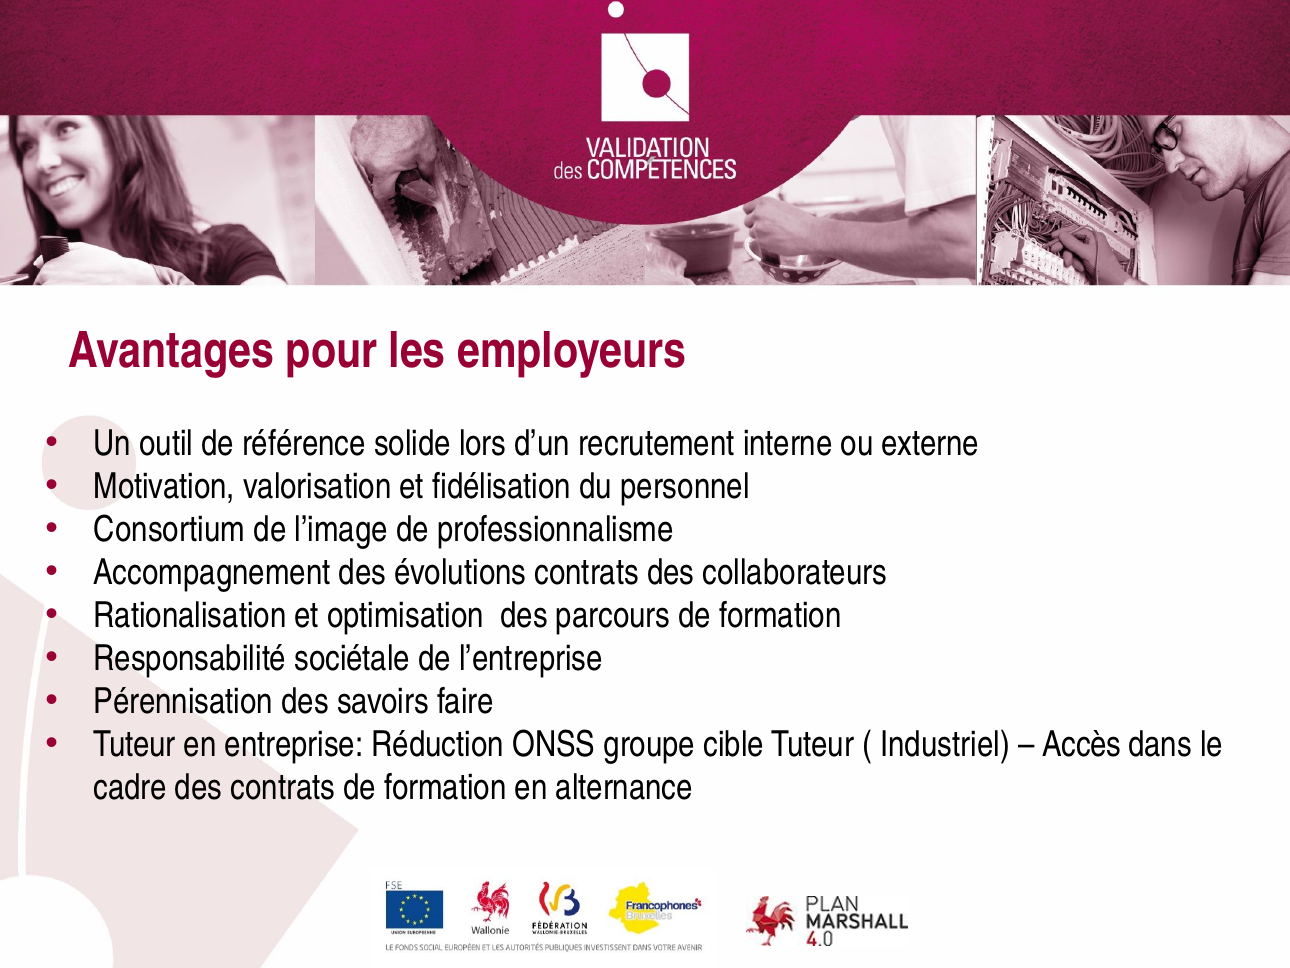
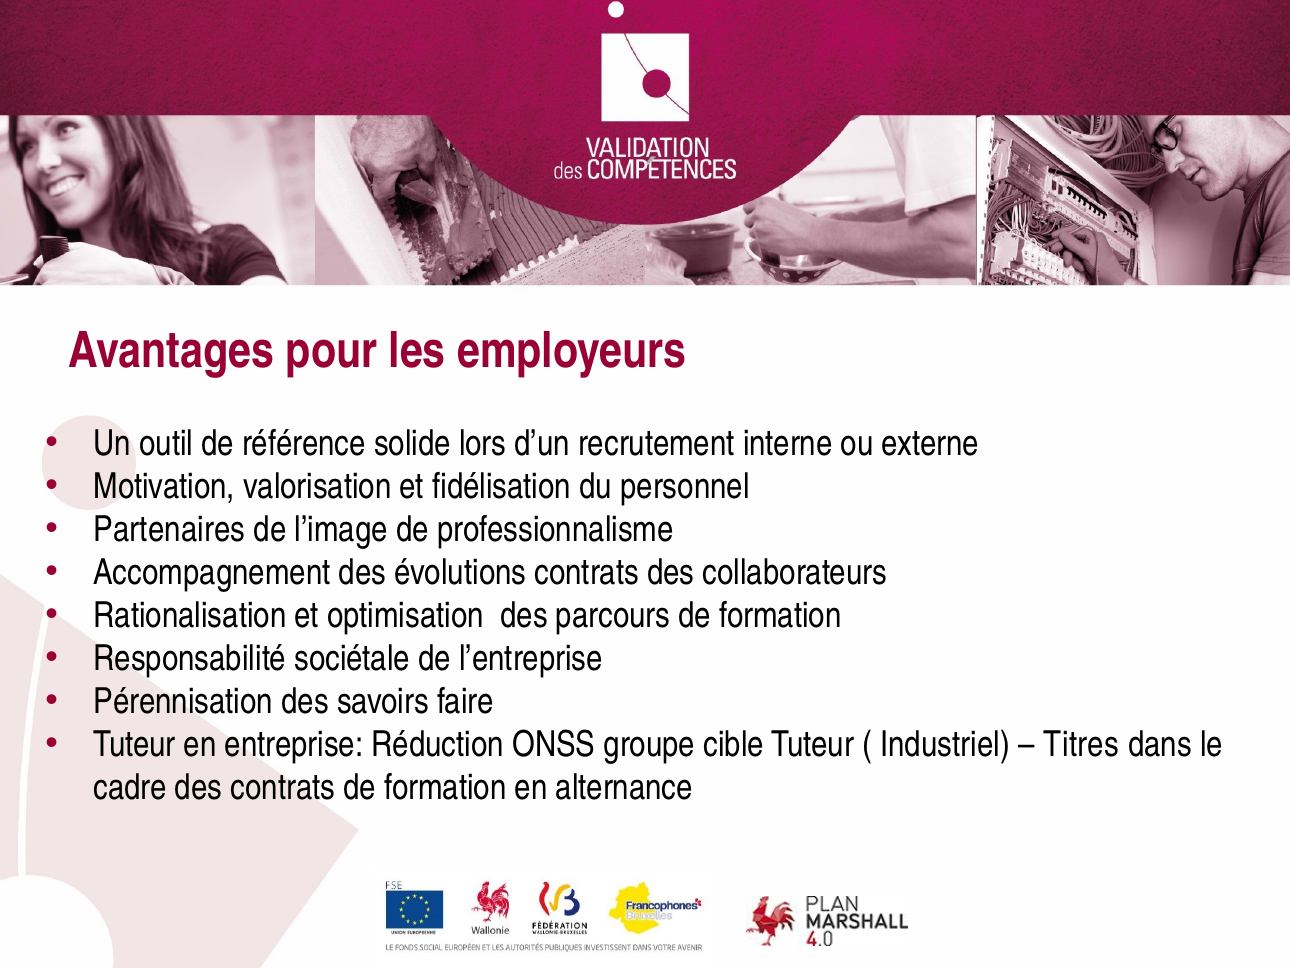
Consortium: Consortium -> Partenaires
Accès: Accès -> Titres
